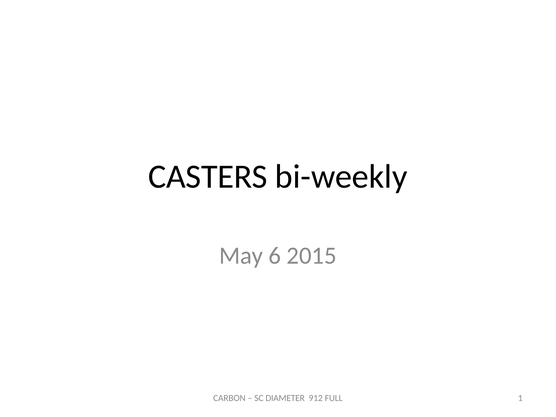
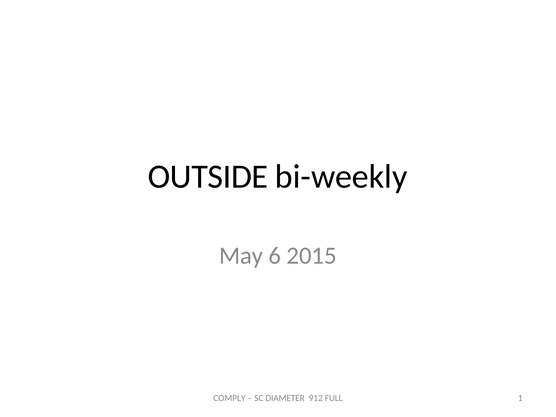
CASTERS: CASTERS -> OUTSIDE
CARBON: CARBON -> COMPLY
